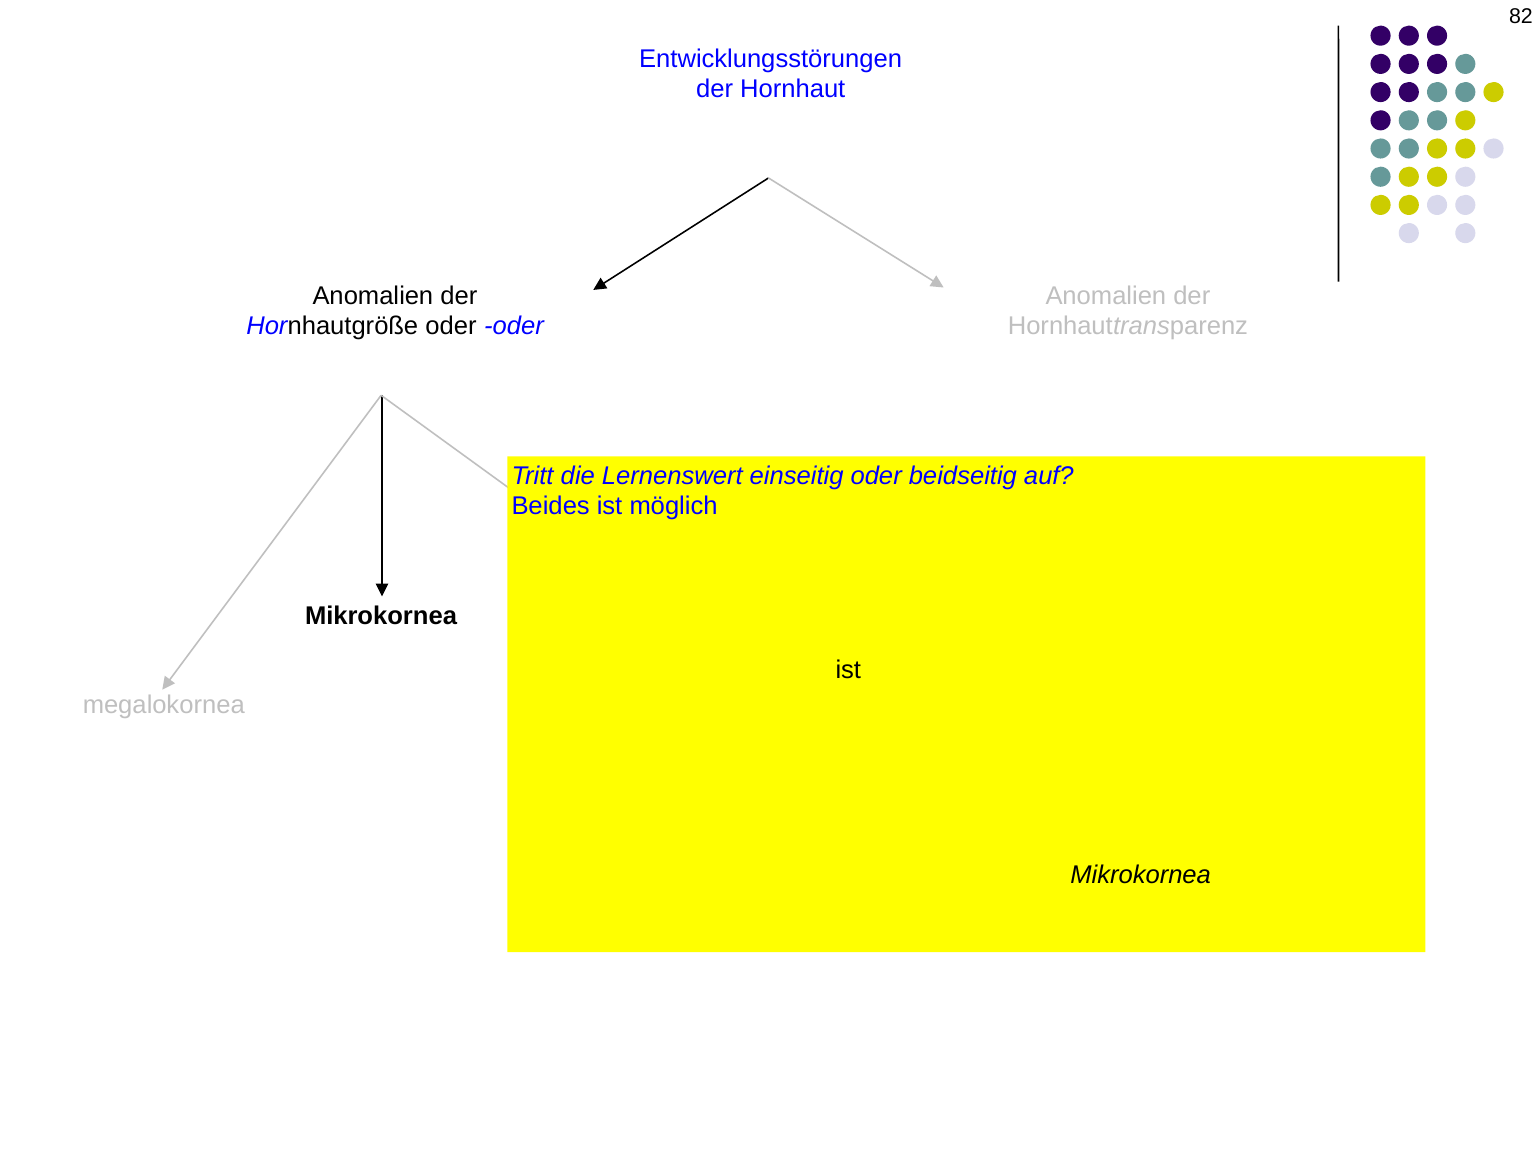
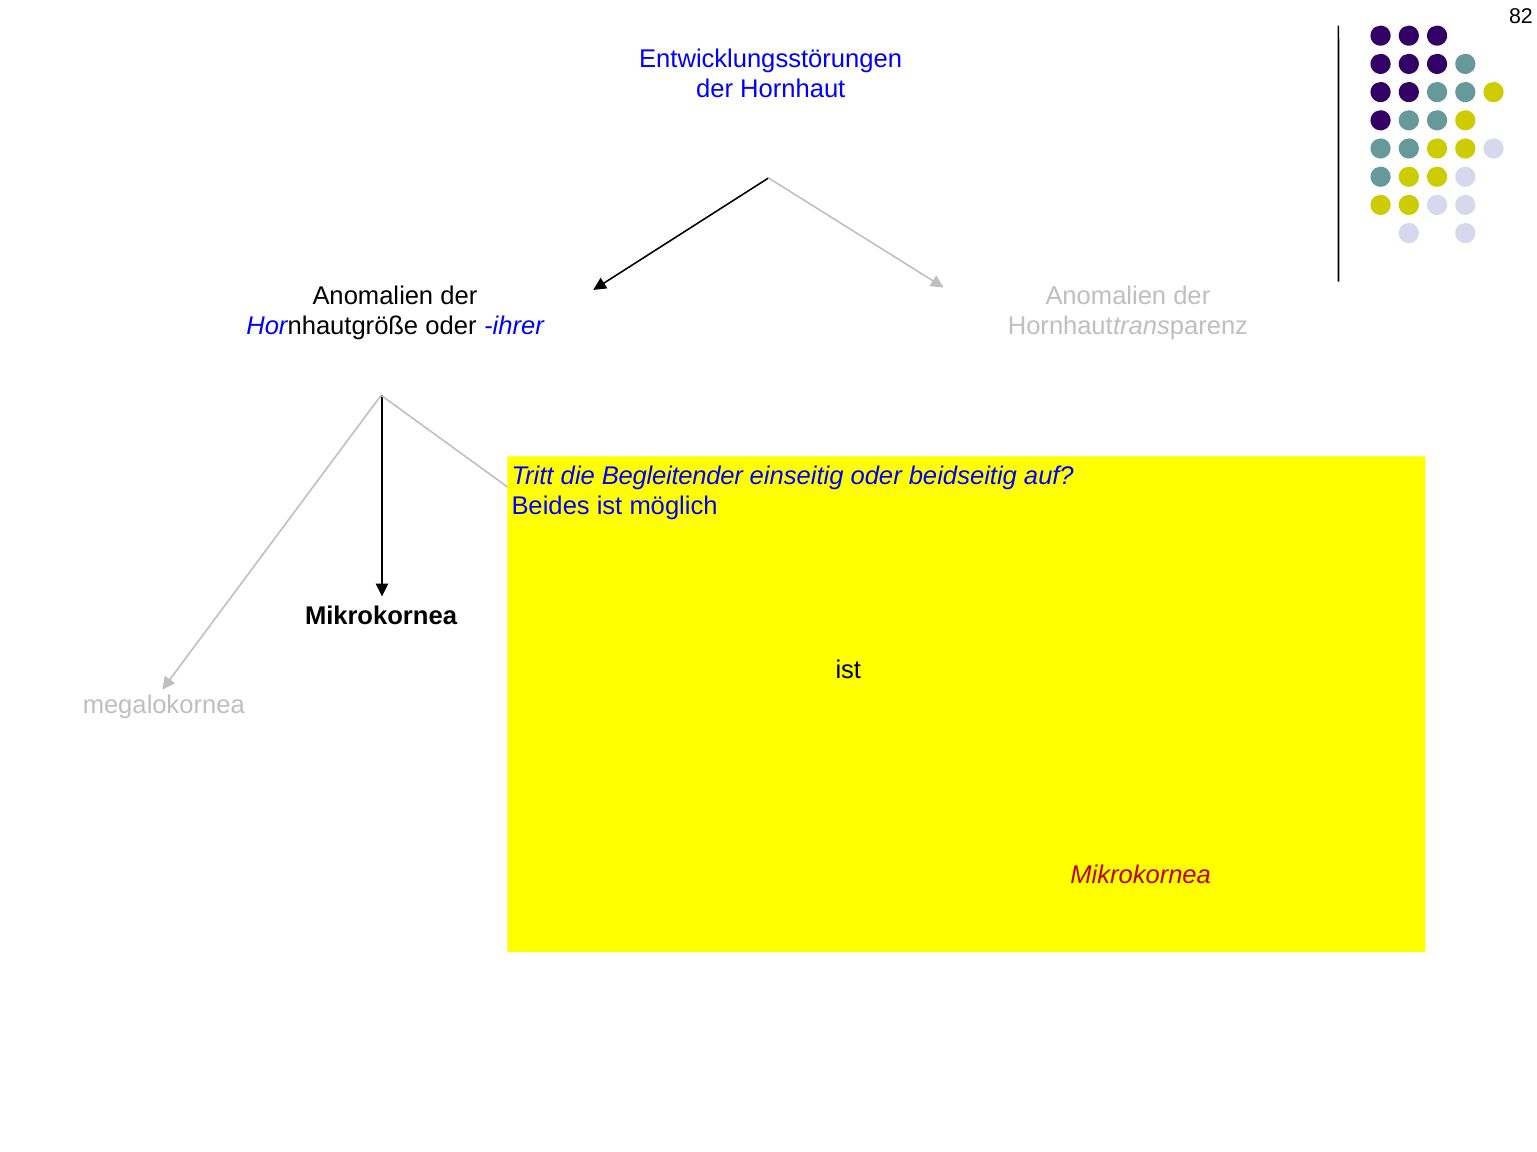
oder oder: oder -> ihrer
die Lernenswert: Lernenswert -> Begleitender
Mikrokornea at (1141, 876) colour: black -> red
